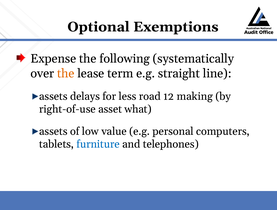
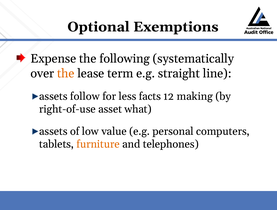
delays: delays -> follow
road: road -> facts
furniture colour: blue -> orange
